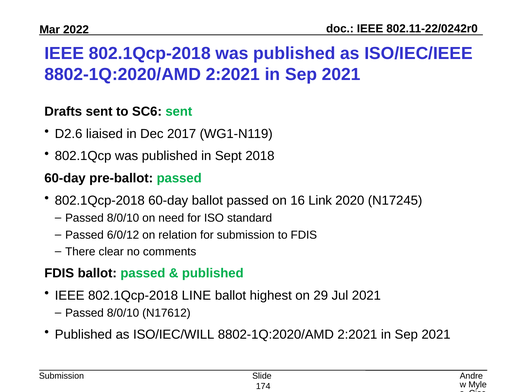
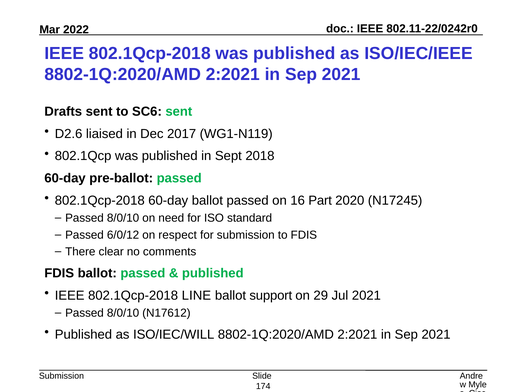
Link: Link -> Part
relation: relation -> respect
highest: highest -> support
